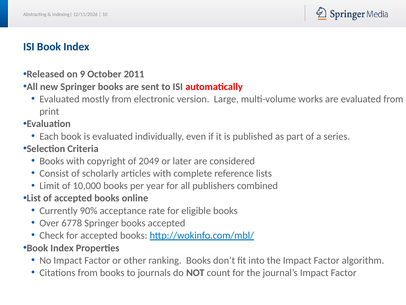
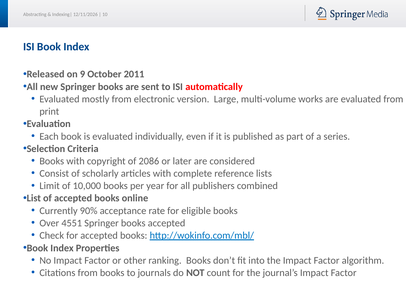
2049: 2049 -> 2086
6778: 6778 -> 4551
